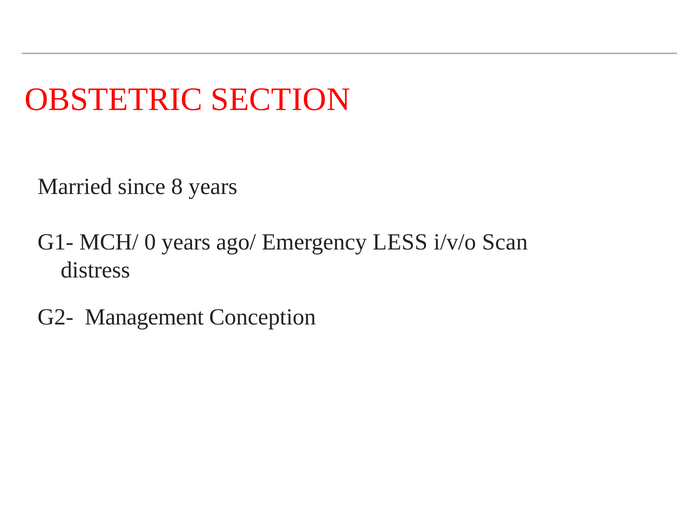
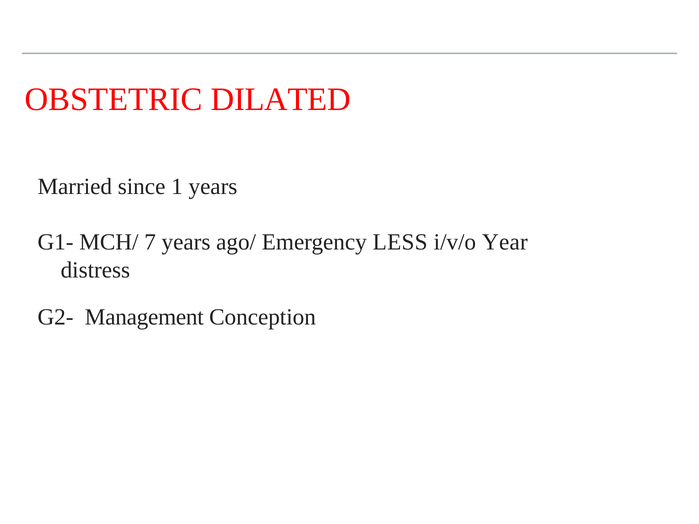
SECTION: SECTION -> DILATED
8: 8 -> 1
0: 0 -> 7
Scan: Scan -> Year
